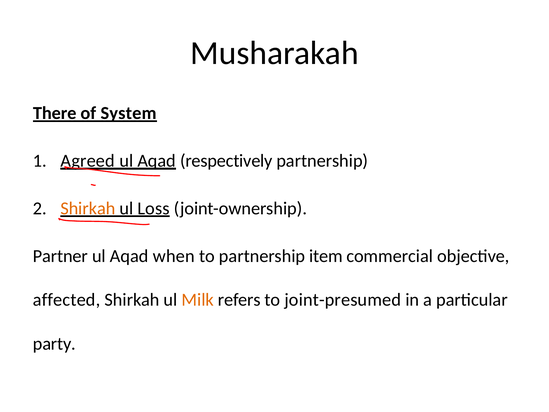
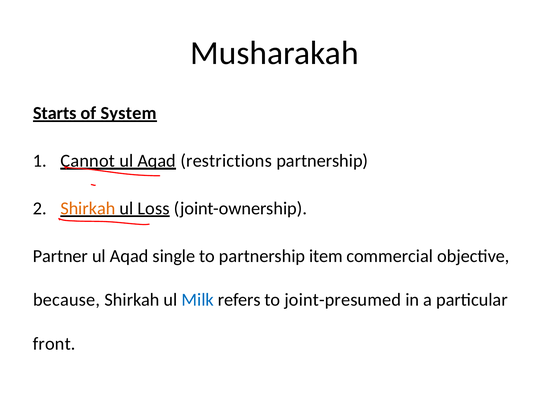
There: There -> Starts
Agreed: Agreed -> Cannot
respectively: respectively -> restrictions
when: when -> single
affected: affected -> because
Milk colour: orange -> blue
party: party -> front
